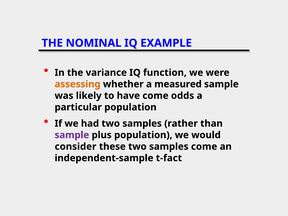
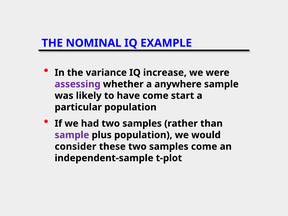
function: function -> increase
assessing colour: orange -> purple
measured: measured -> anywhere
odds: odds -> start
t-fact: t-fact -> t-plot
